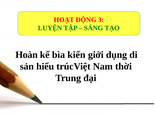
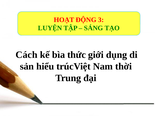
Hoàn: Hoàn -> Cách
kiến: kiến -> thức
